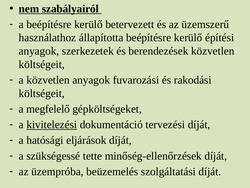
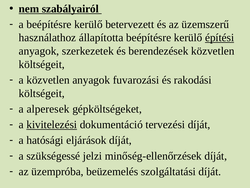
építési underline: none -> present
megfelelő: megfelelő -> alperesek
tette: tette -> jelzi
